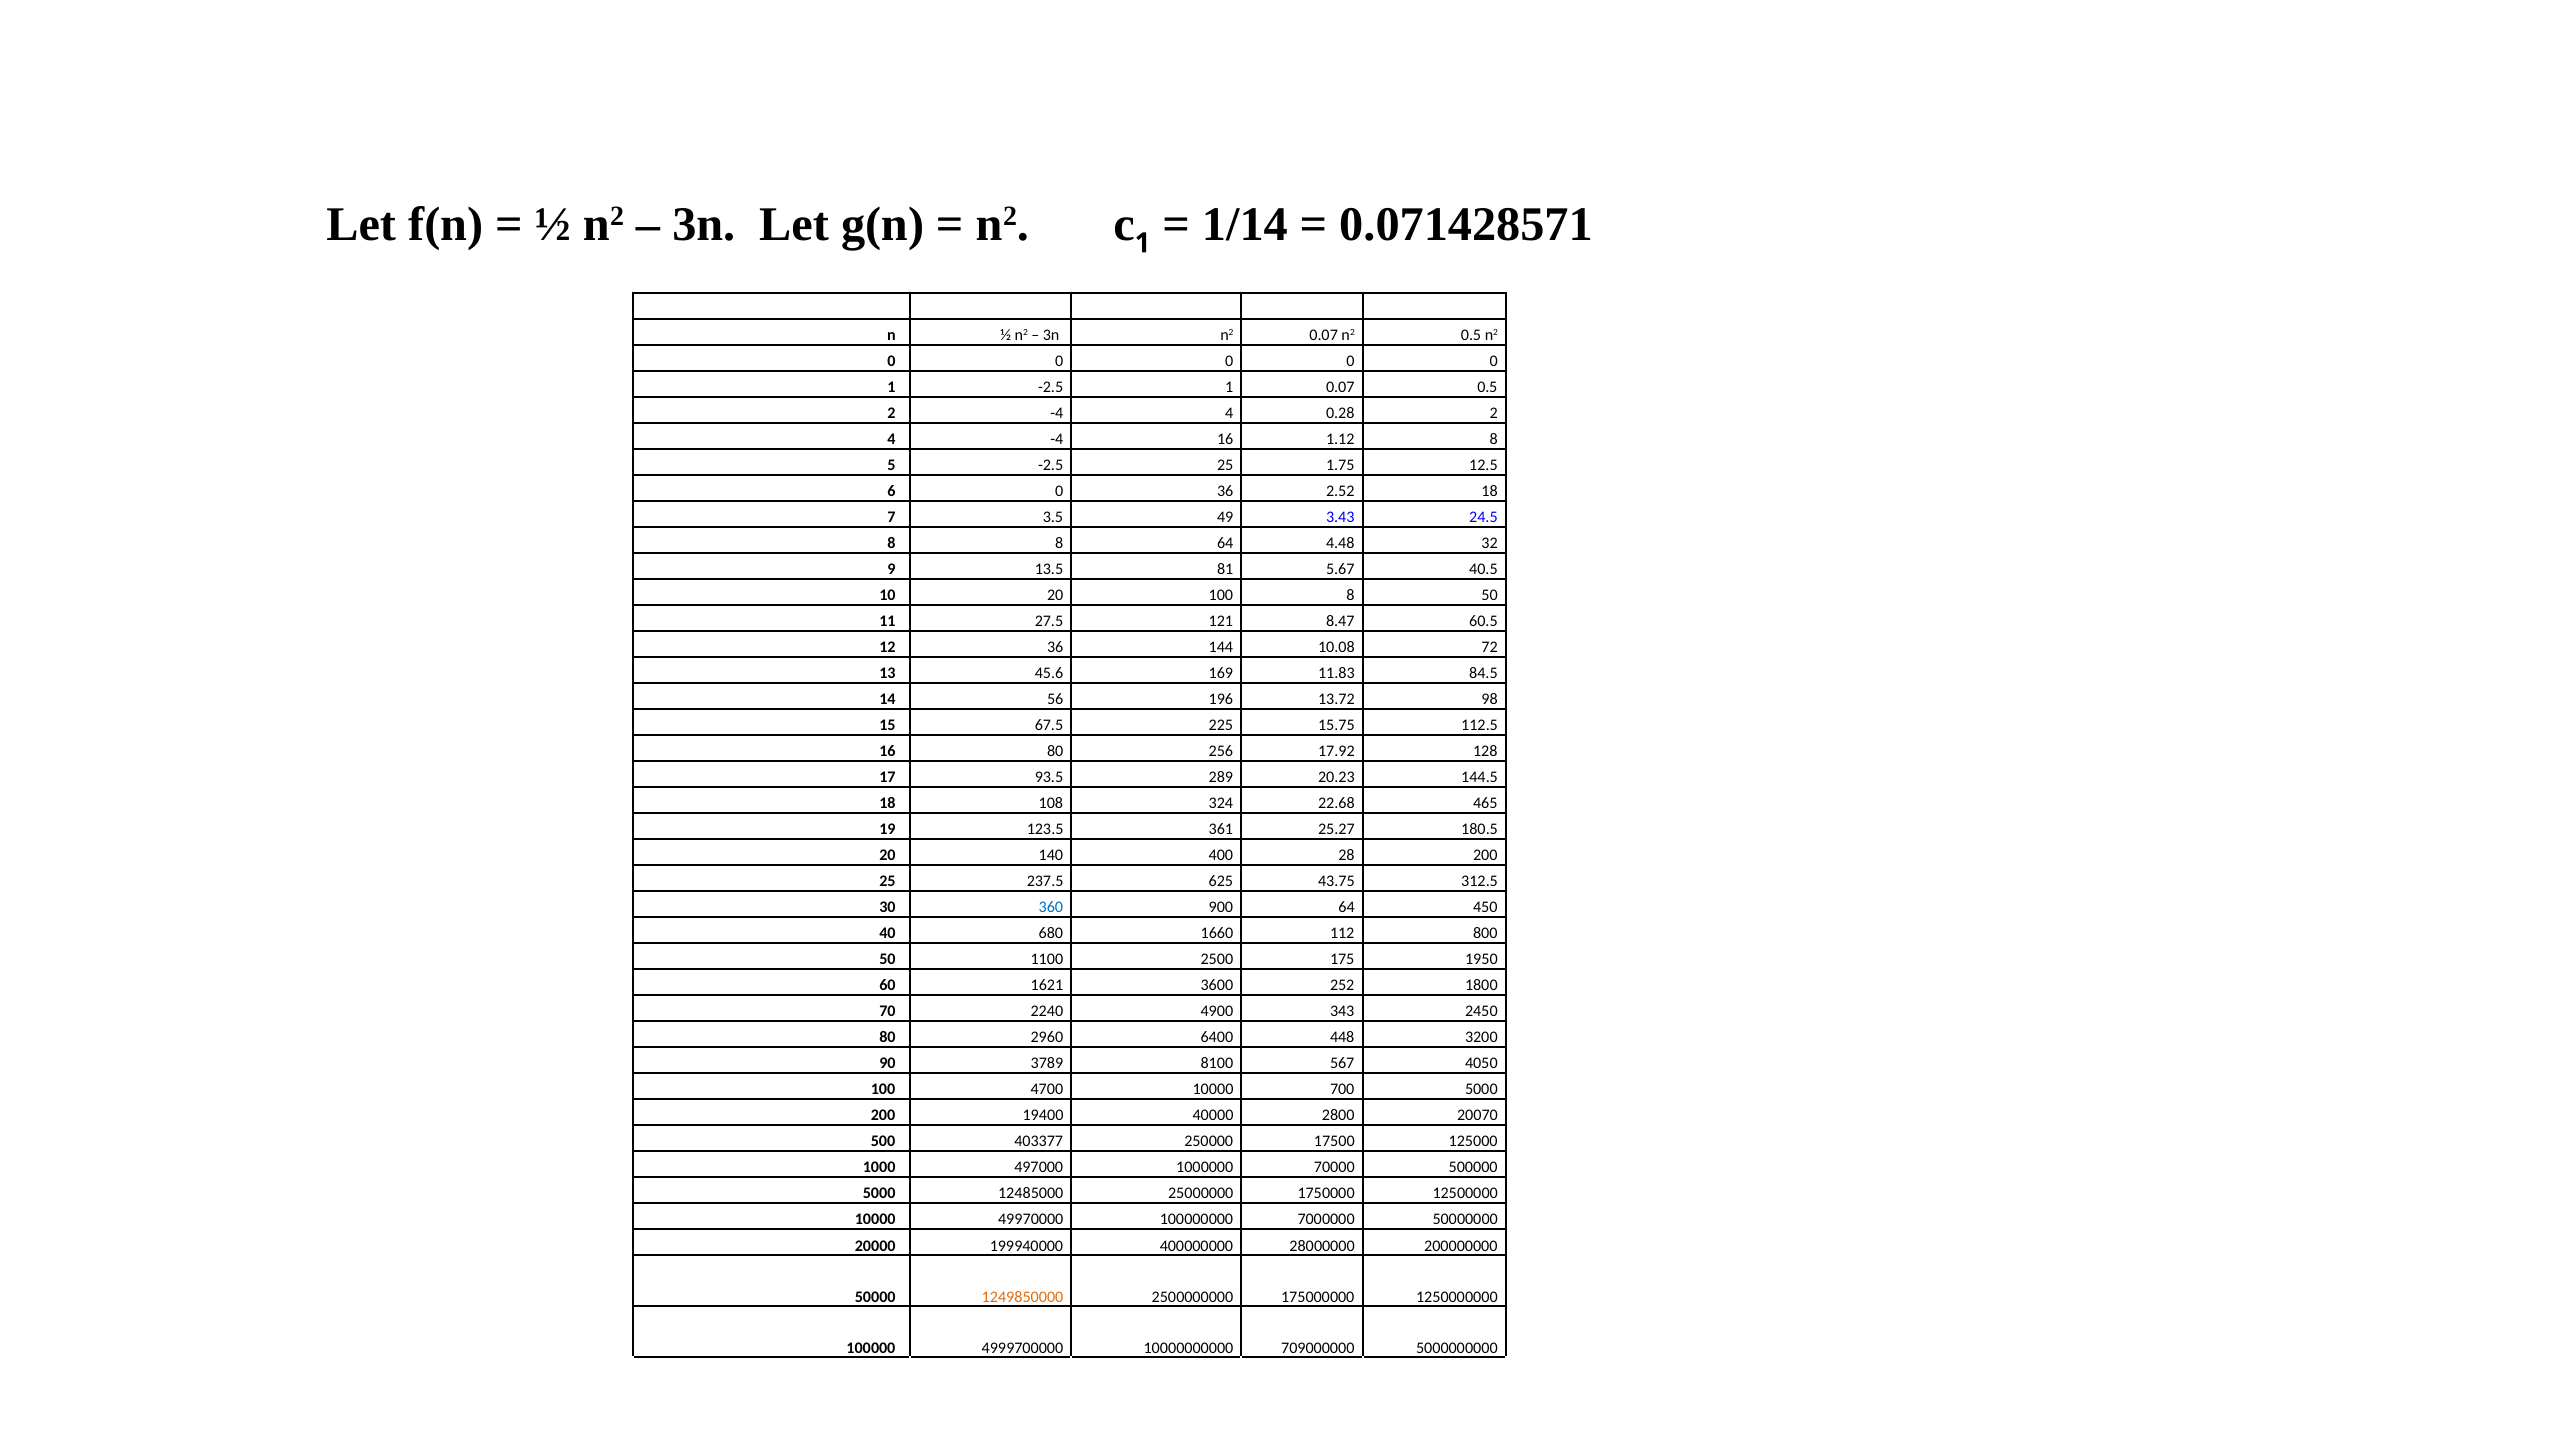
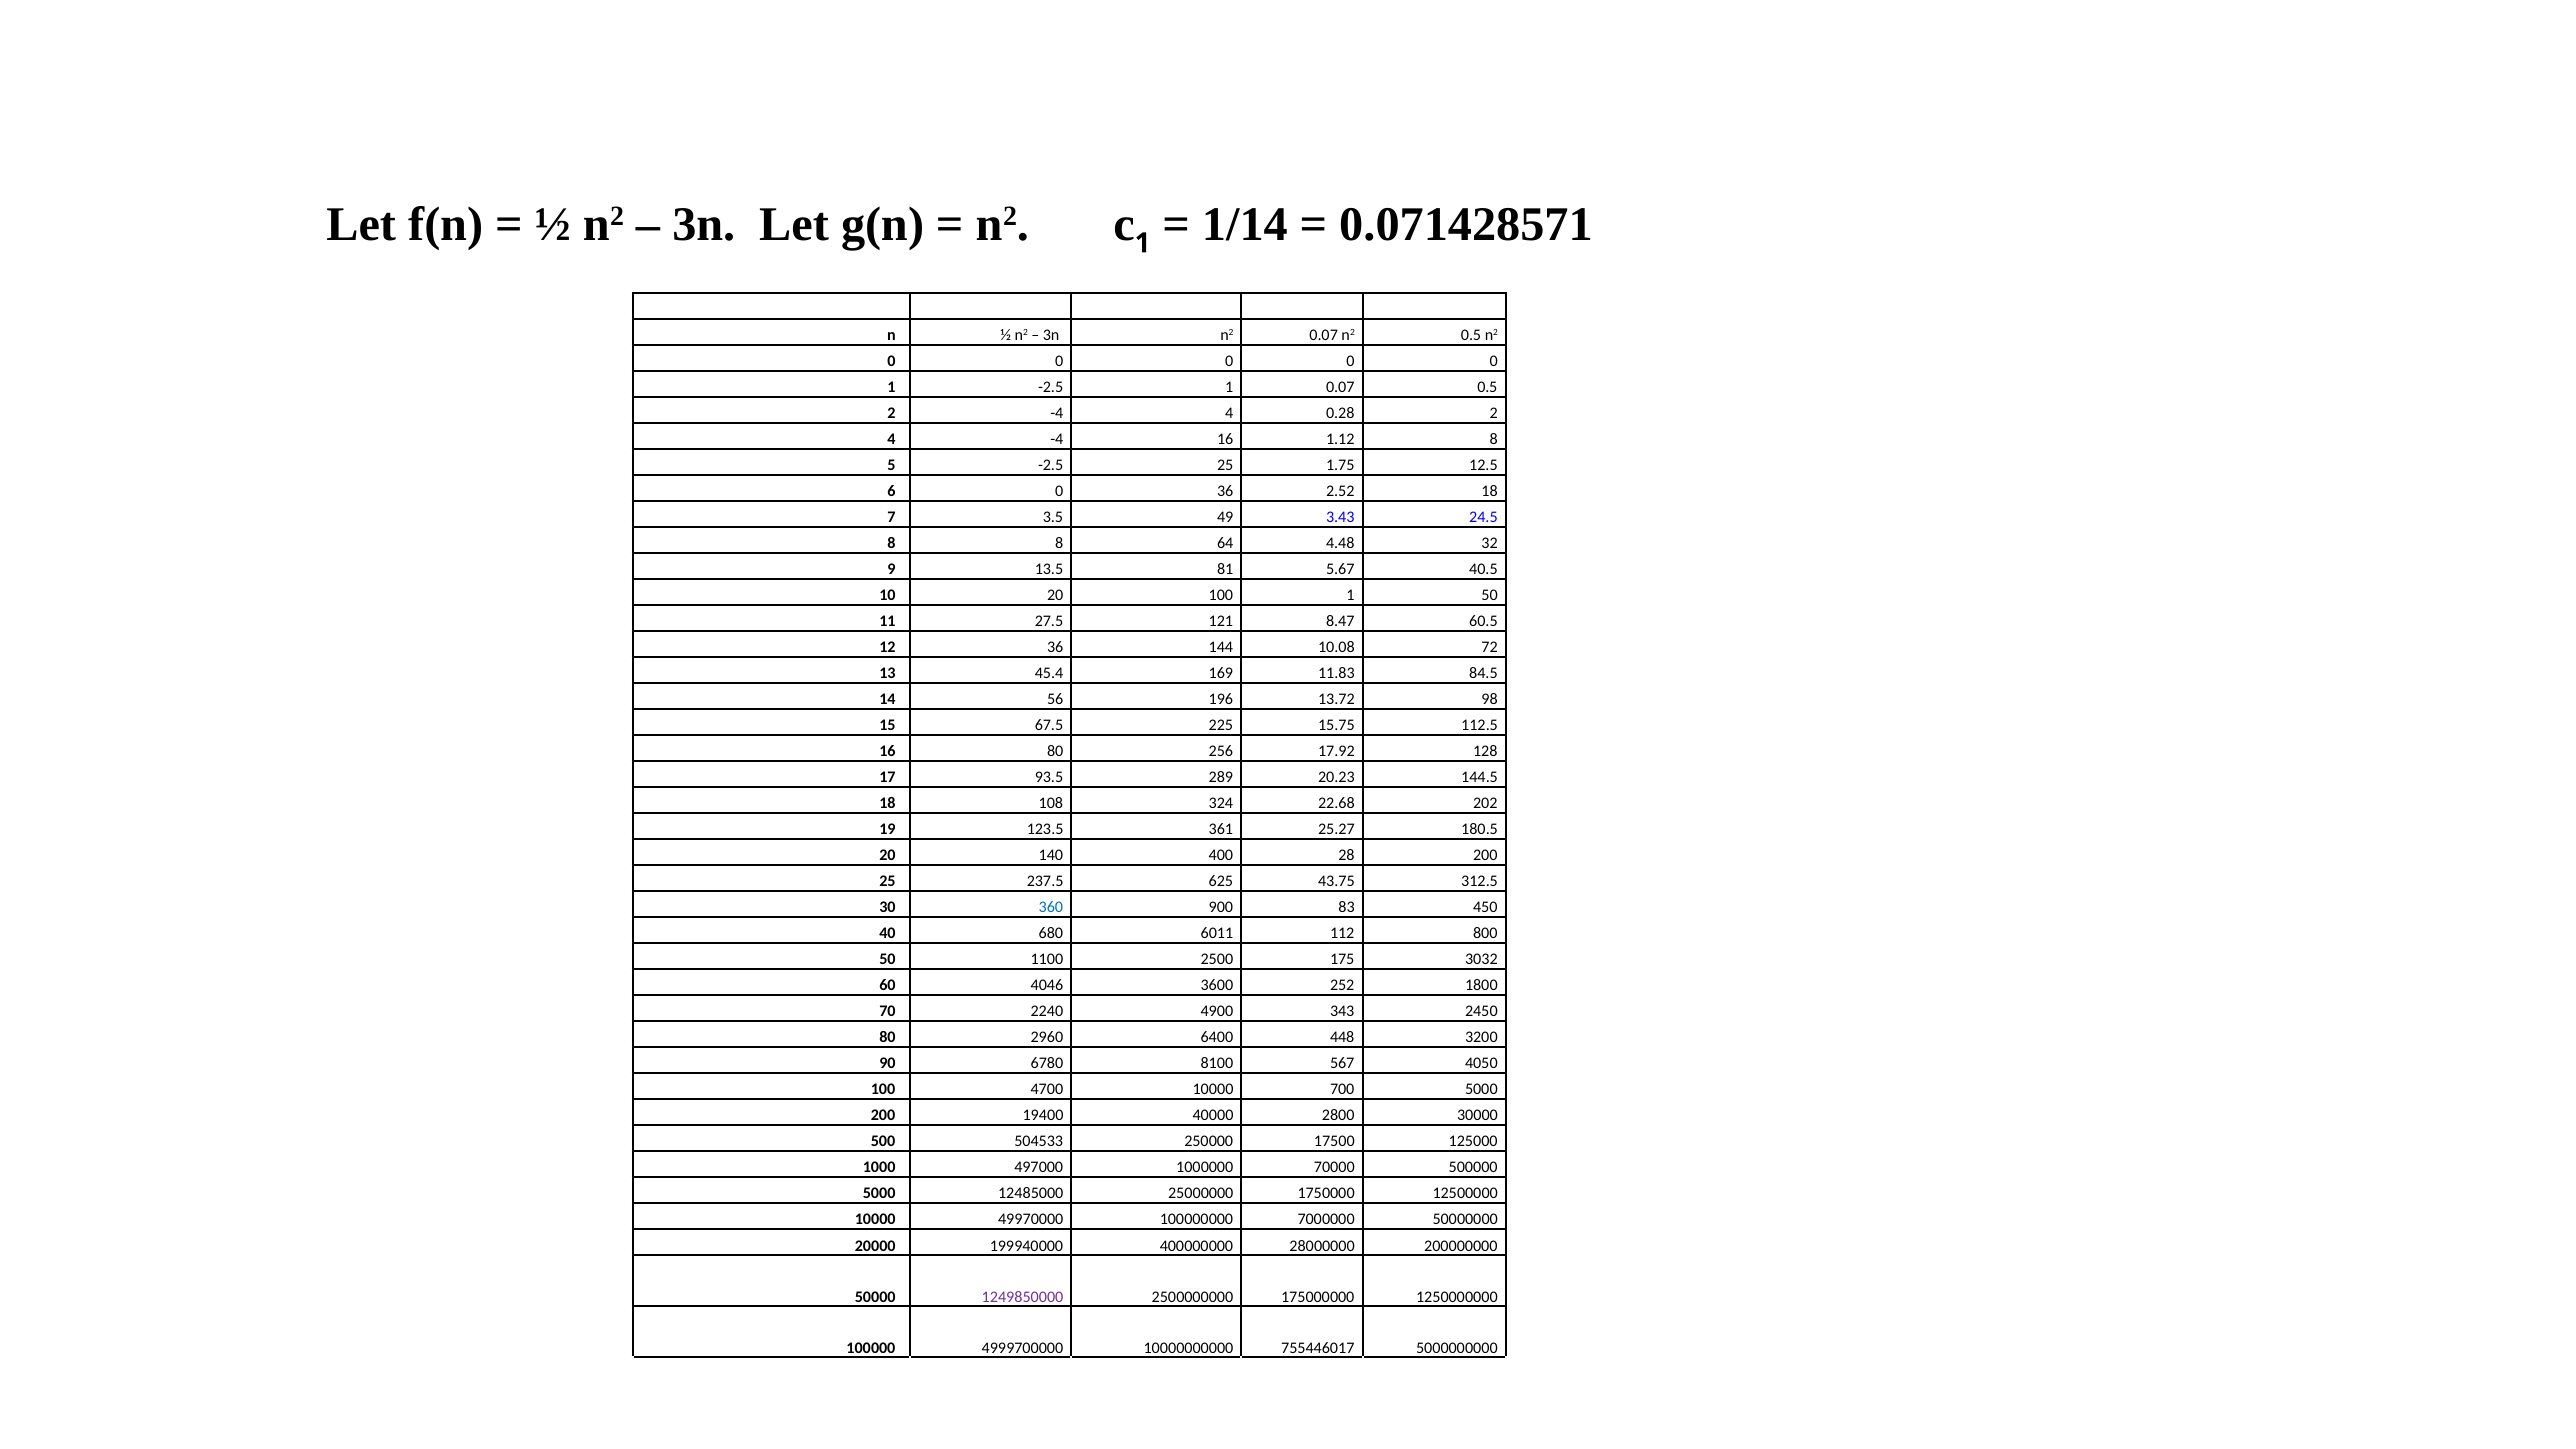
100 8: 8 -> 1
45.6: 45.6 -> 45.4
465: 465 -> 202
900 64: 64 -> 83
1660: 1660 -> 6011
1950: 1950 -> 3032
1621: 1621 -> 4046
3789: 3789 -> 6780
20070: 20070 -> 30000
403377: 403377 -> 504533
1249850000 colour: orange -> purple
709000000: 709000000 -> 755446017
